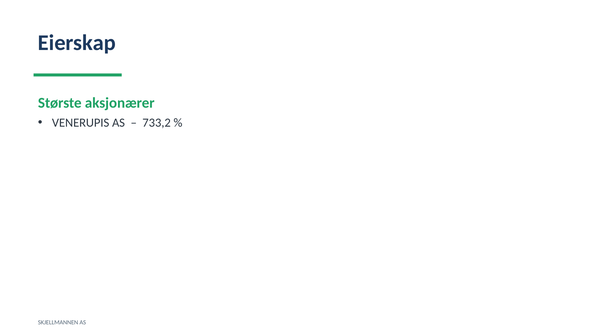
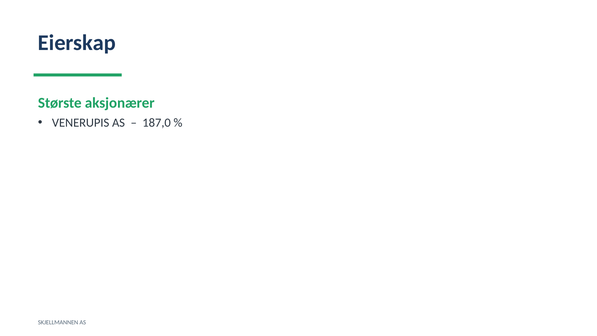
733,2: 733,2 -> 187,0
